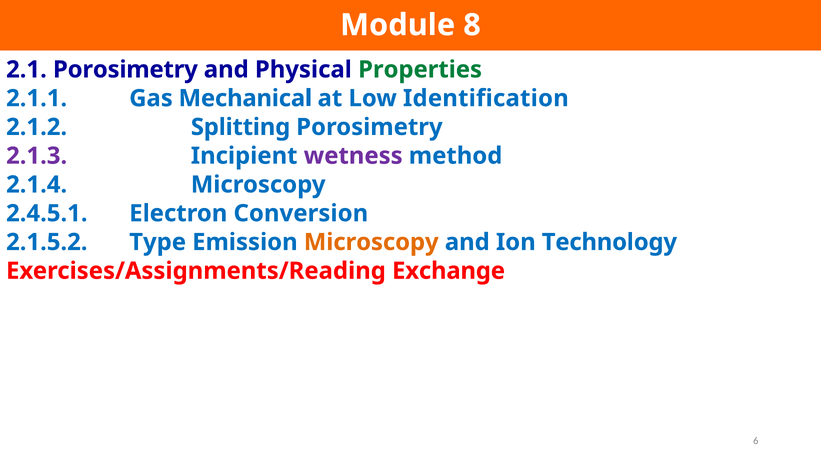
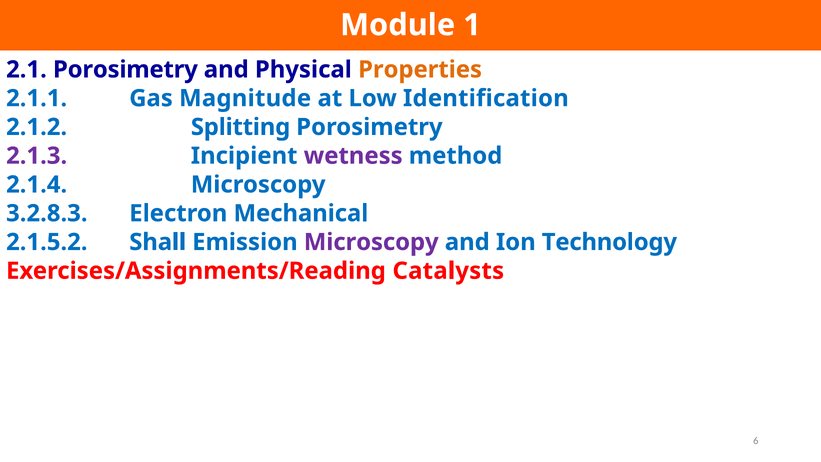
8: 8 -> 1
Properties colour: green -> orange
Mechanical: Mechanical -> Magnitude
2.4.5.1: 2.4.5.1 -> 3.2.8.3
Conversion: Conversion -> Mechanical
Type: Type -> Shall
Microscopy at (371, 242) colour: orange -> purple
Exchange: Exchange -> Catalysts
